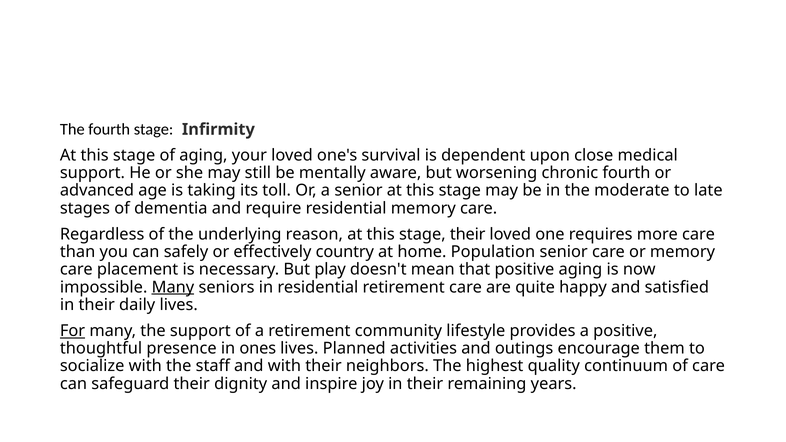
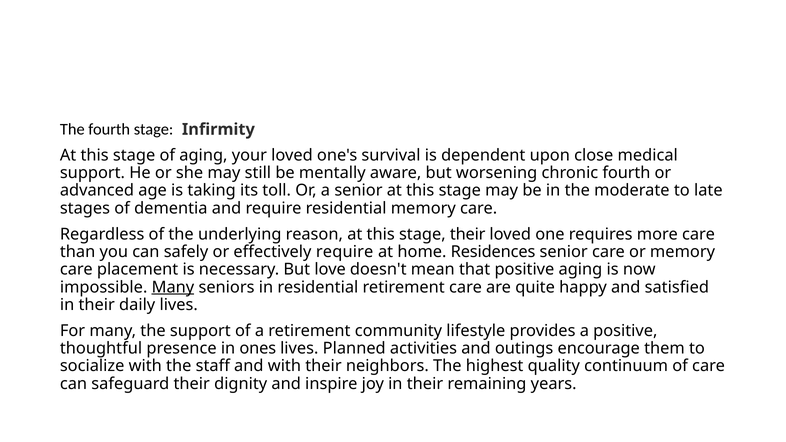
effectively country: country -> require
Population: Population -> Residences
play: play -> love
For underline: present -> none
